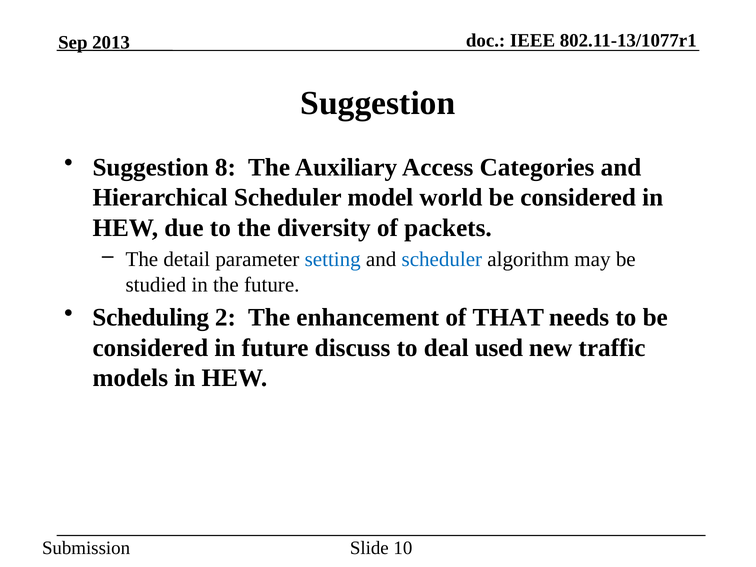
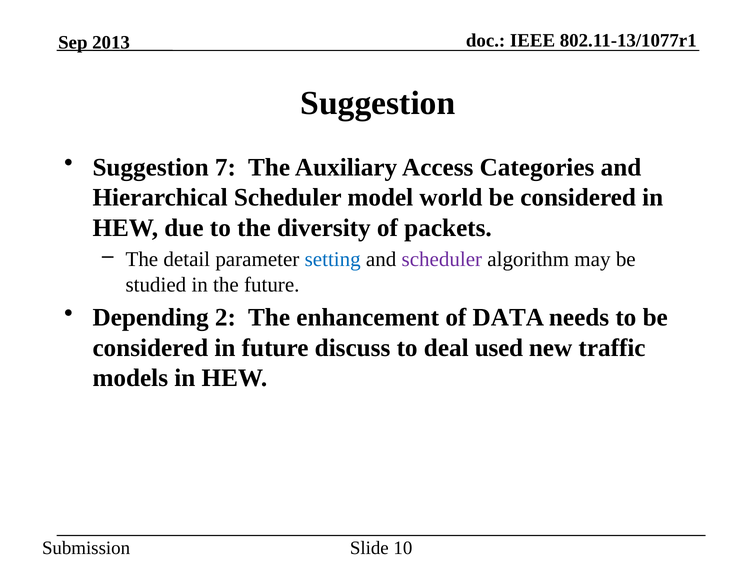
8: 8 -> 7
scheduler at (442, 259) colour: blue -> purple
Scheduling: Scheduling -> Depending
THAT: THAT -> DATA
